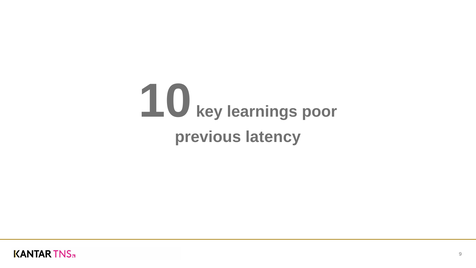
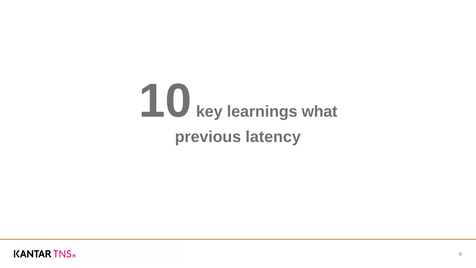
poor: poor -> what
